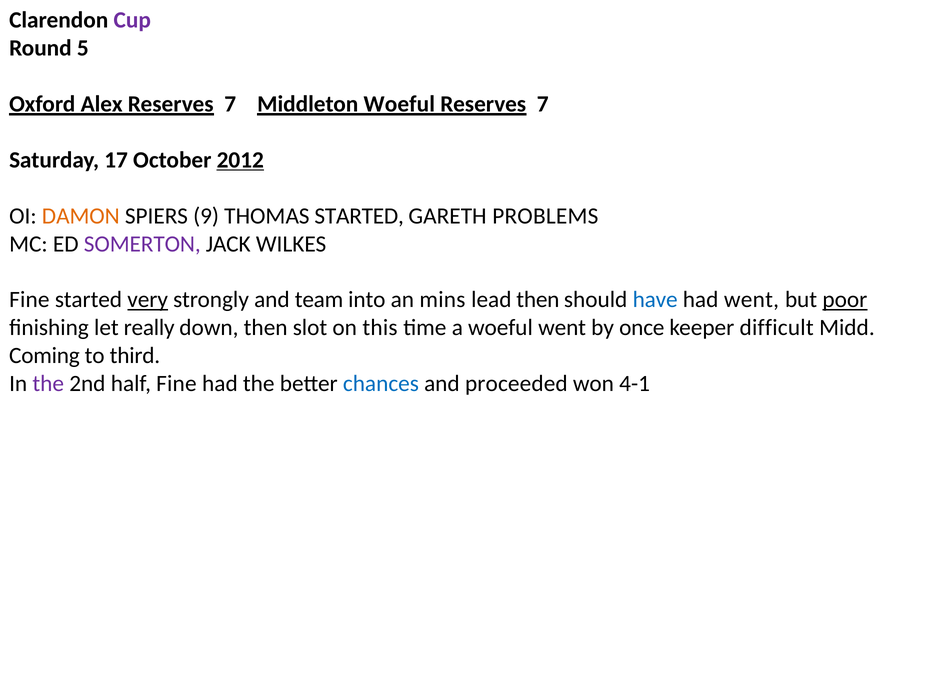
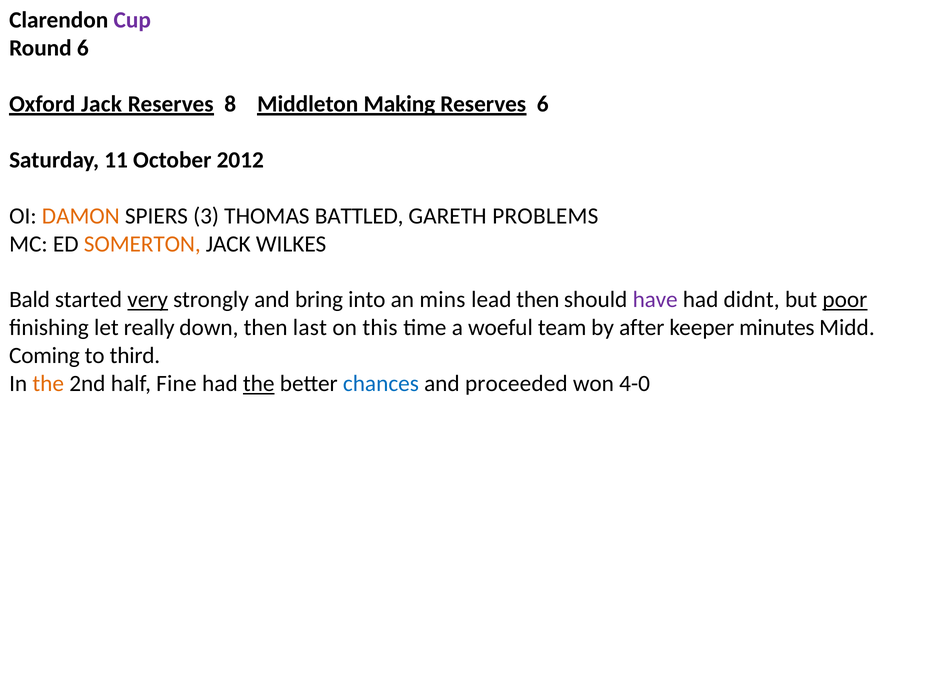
Round 5: 5 -> 6
Oxford Alex: Alex -> Jack
7 at (230, 104): 7 -> 8
Middleton Woeful: Woeful -> Making
7 at (543, 104): 7 -> 6
17: 17 -> 11
2012 underline: present -> none
9: 9 -> 3
THOMAS STARTED: STARTED -> BATTLED
SOMERTON colour: purple -> orange
Fine at (29, 300): Fine -> Bald
team: team -> bring
have colour: blue -> purple
had went: went -> didnt
slot: slot -> last
woeful went: went -> team
once: once -> after
difficult: difficult -> minutes
the at (48, 384) colour: purple -> orange
the at (259, 384) underline: none -> present
4-1: 4-1 -> 4-0
